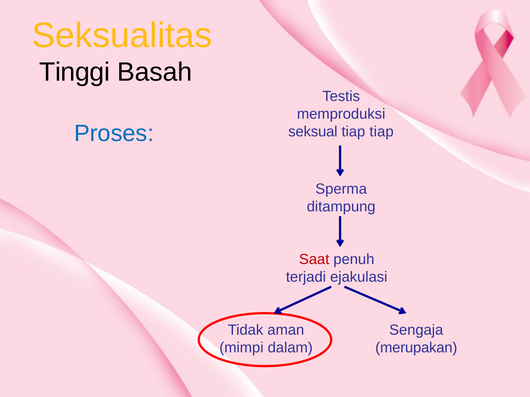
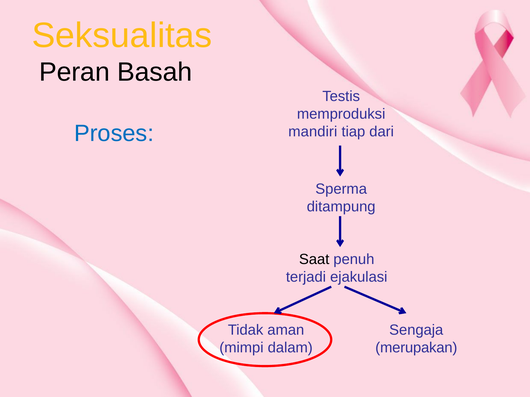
Tinggi: Tinggi -> Peran
seksual: seksual -> mandiri
tiap tiap: tiap -> dari
Saat colour: red -> black
